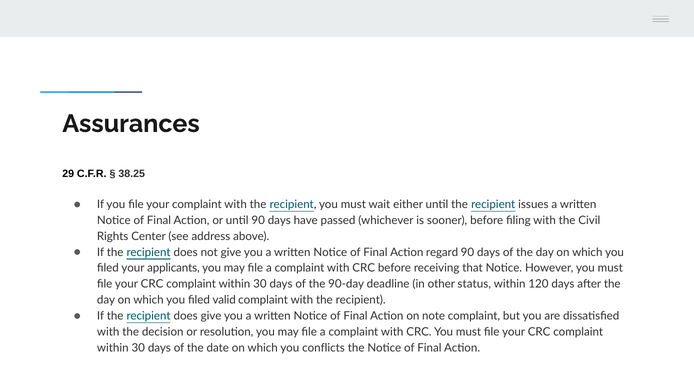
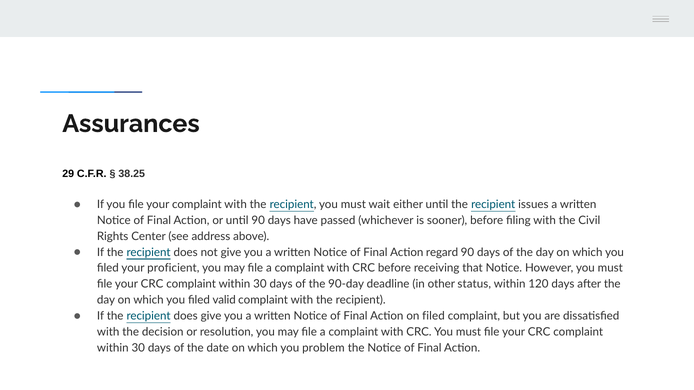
applicants: applicants -> proficient
on note: note -> filed
conflicts: conflicts -> problem
